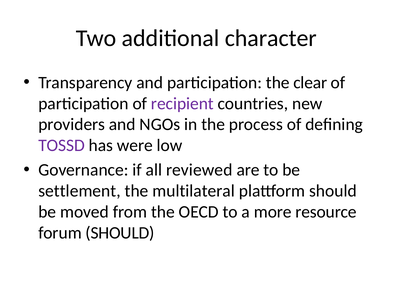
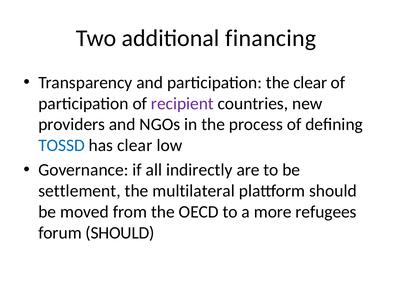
character: character -> financing
TOSSD colour: purple -> blue
has were: were -> clear
reviewed: reviewed -> indirectly
resource: resource -> refugees
